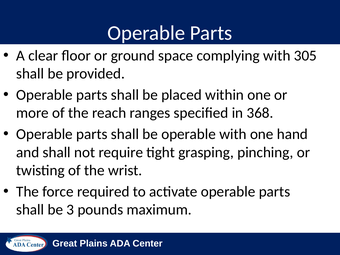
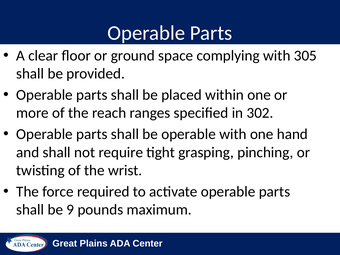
368: 368 -> 302
3: 3 -> 9
